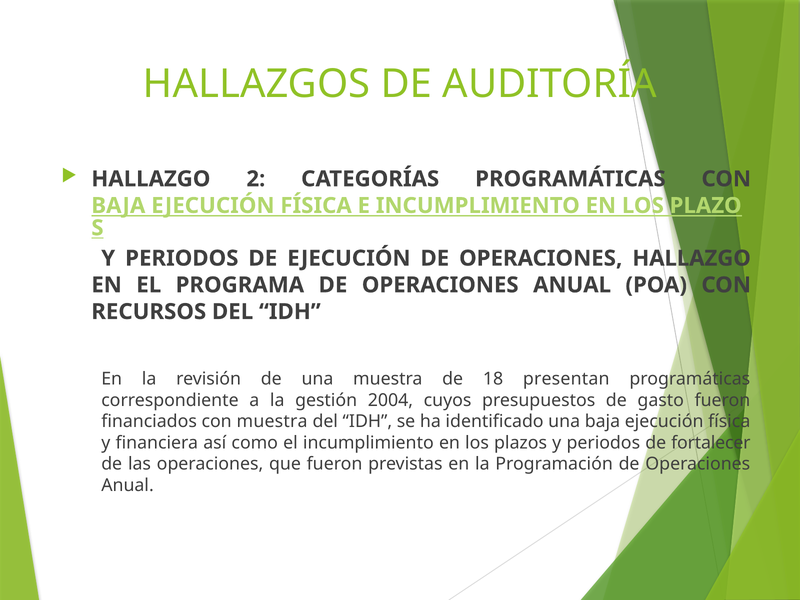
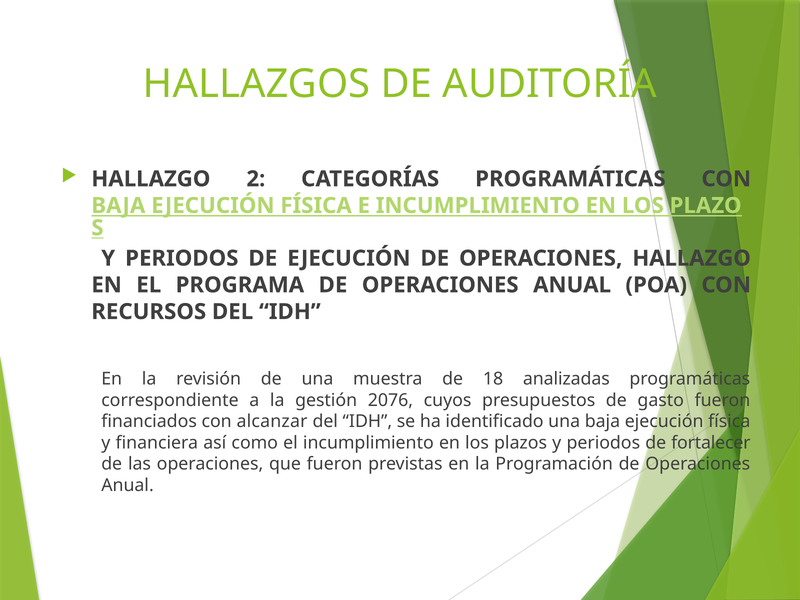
presentan: presentan -> analizadas
2004: 2004 -> 2076
con muestra: muestra -> alcanzar
